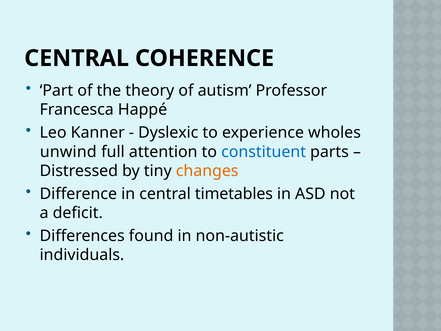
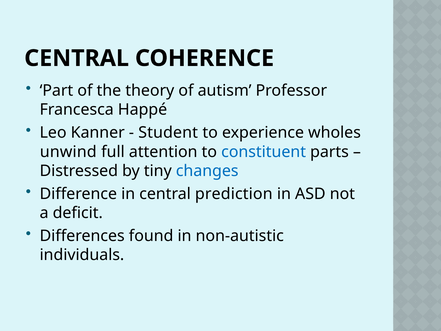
Dyslexic: Dyslexic -> Student
changes colour: orange -> blue
timetables: timetables -> prediction
